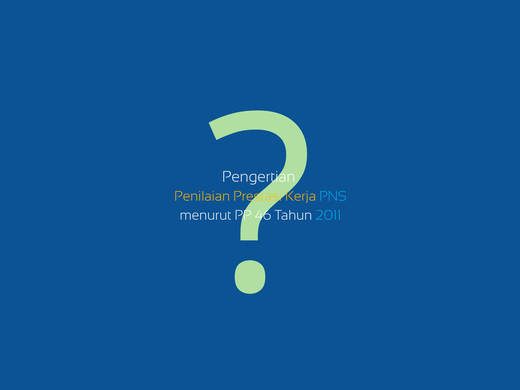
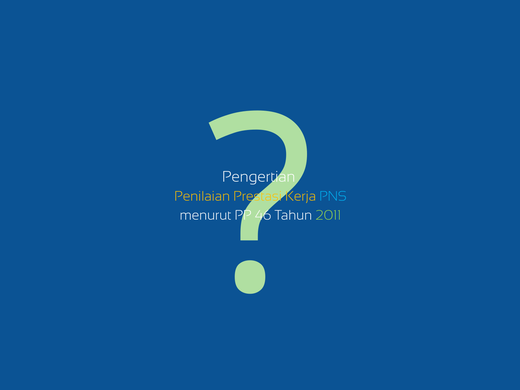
2011 colour: light blue -> light green
